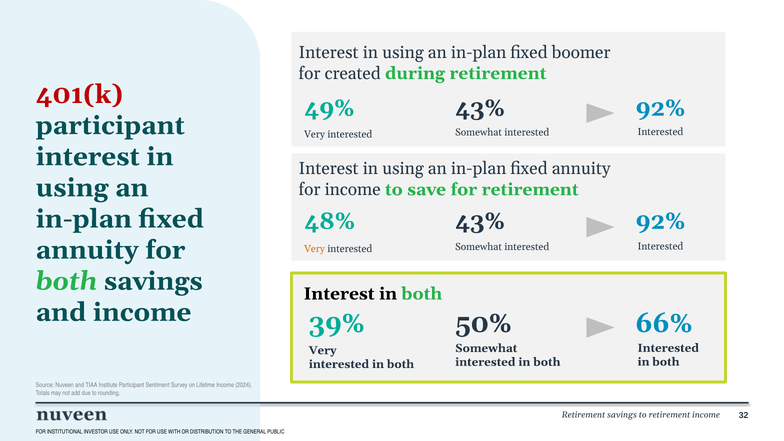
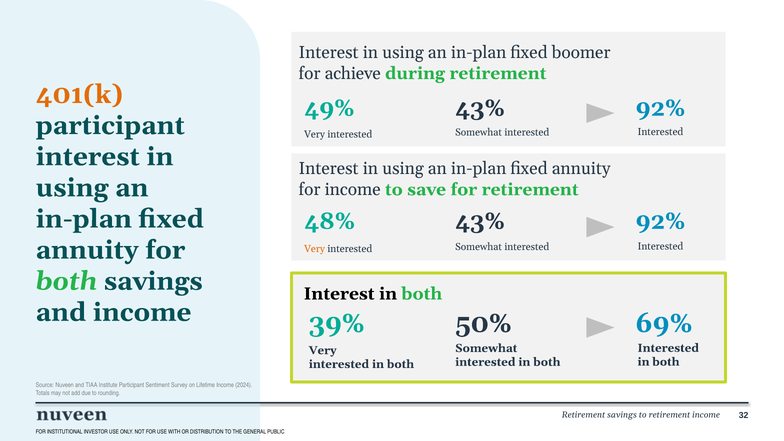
created: created -> achieve
401(k colour: red -> orange
66%: 66% -> 69%
